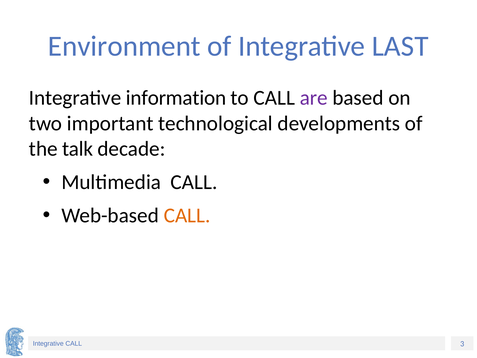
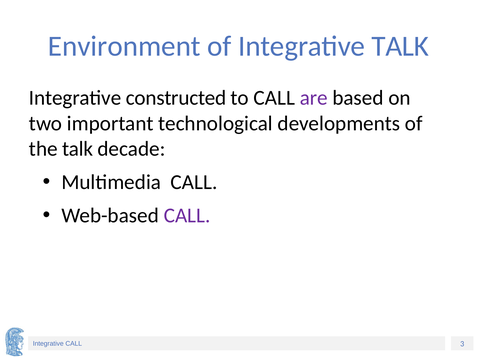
Integrative LAST: LAST -> TALK
information: information -> constructed
CALL at (187, 216) colour: orange -> purple
